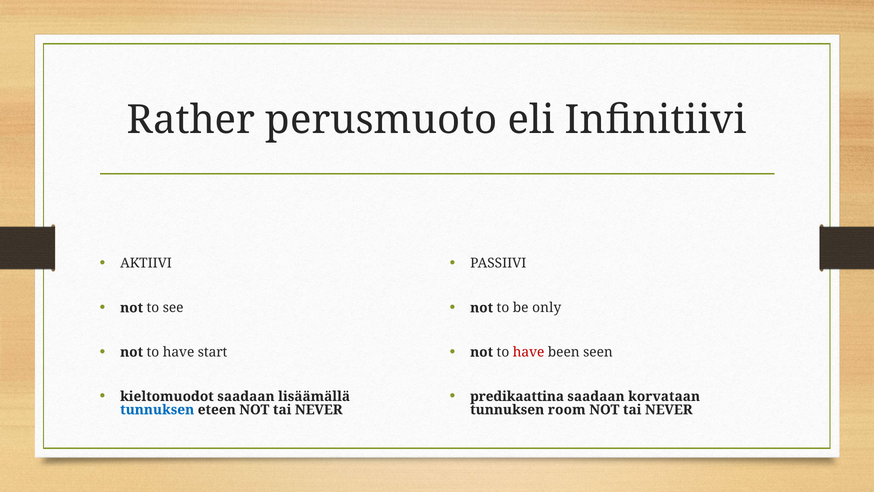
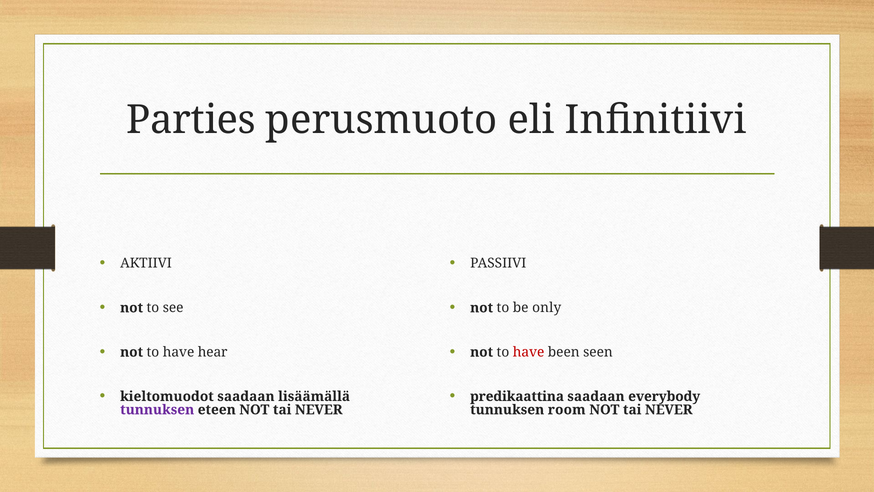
Rather: Rather -> Parties
start: start -> hear
korvataan: korvataan -> everybody
tunnuksen at (157, 409) colour: blue -> purple
